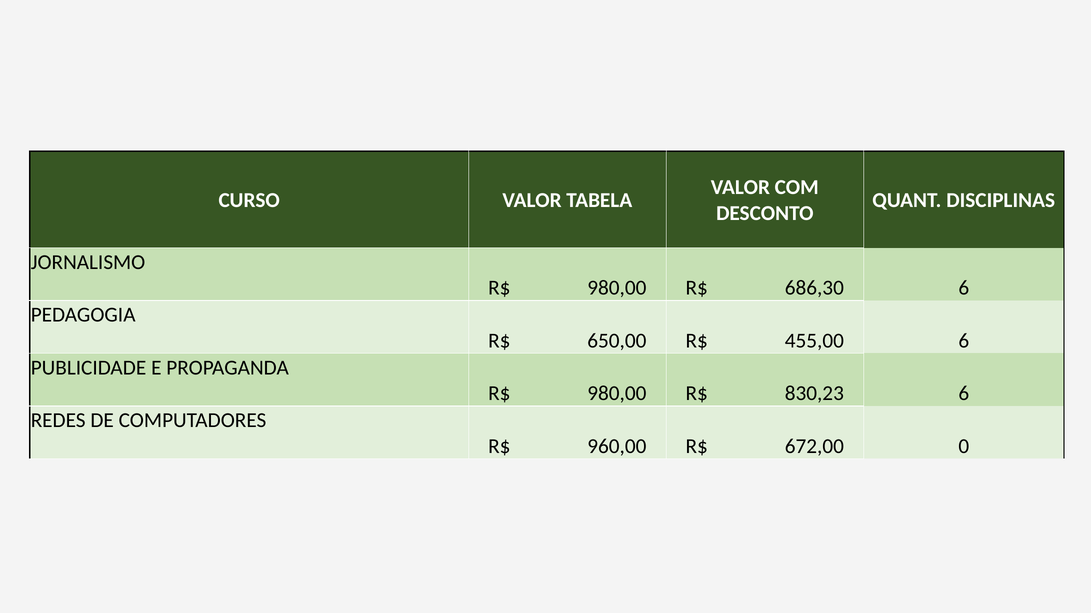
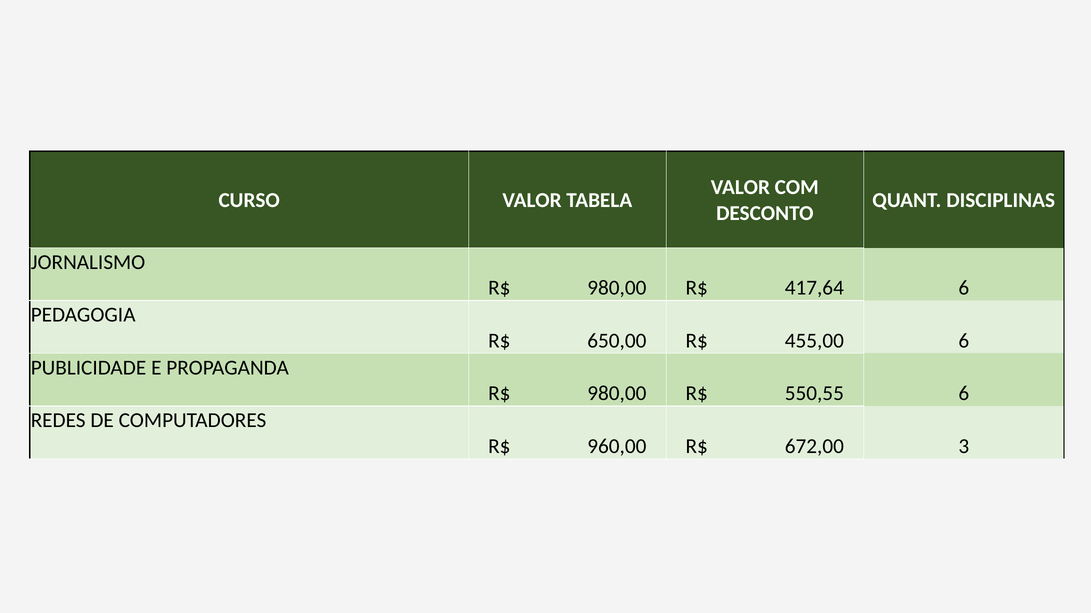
686,30: 686,30 -> 417,64
830,23: 830,23 -> 550,55
0: 0 -> 3
